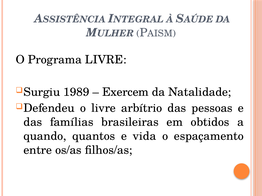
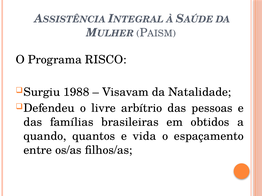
Programa LIVRE: LIVRE -> RISCO
1989: 1989 -> 1988
Exercem: Exercem -> Visavam
